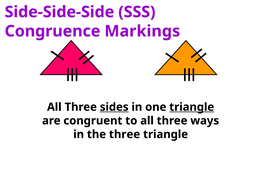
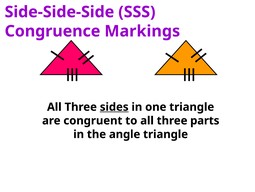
triangle at (192, 107) underline: present -> none
ways: ways -> parts
the three: three -> angle
